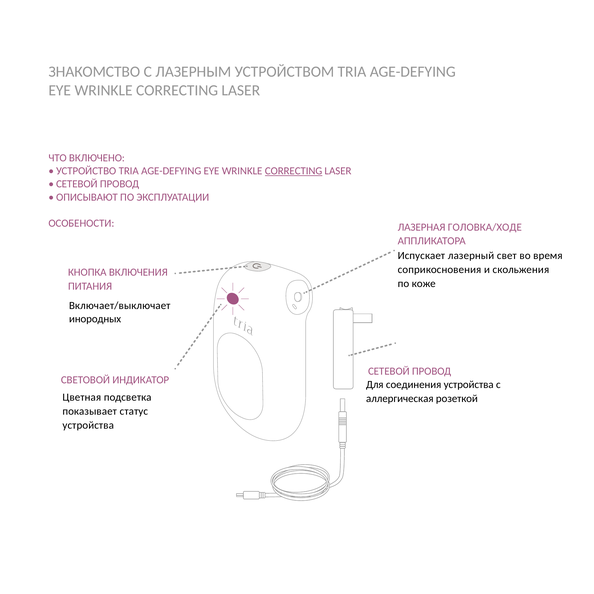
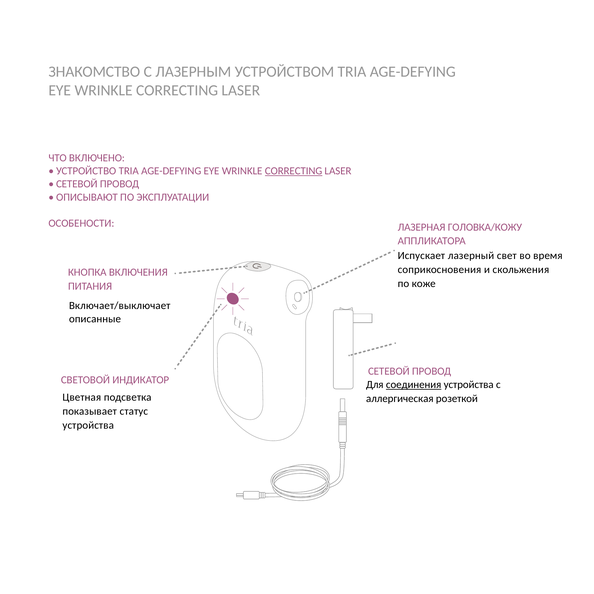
ГОЛОВКА/ХОДЕ: ГОЛОВКА/ХОДЕ -> ГОЛОВКА/КОЖУ
инородных: инородных -> описанные
соединения underline: none -> present
